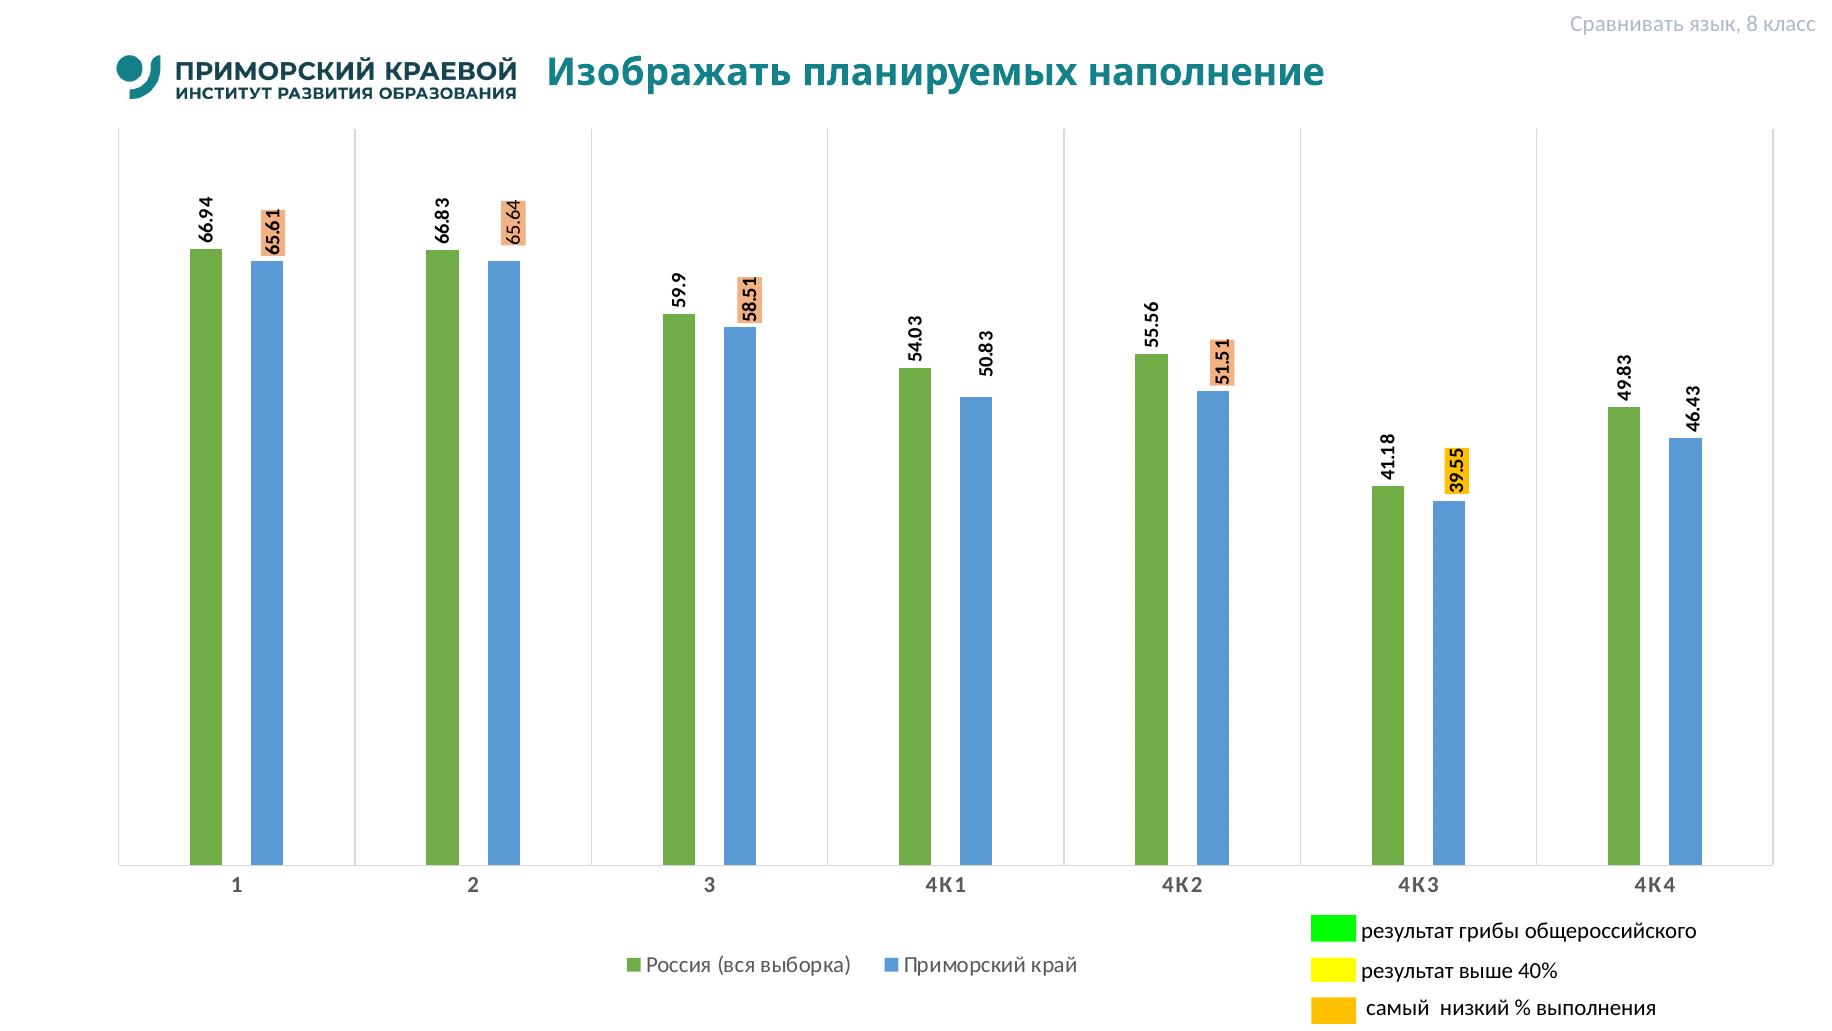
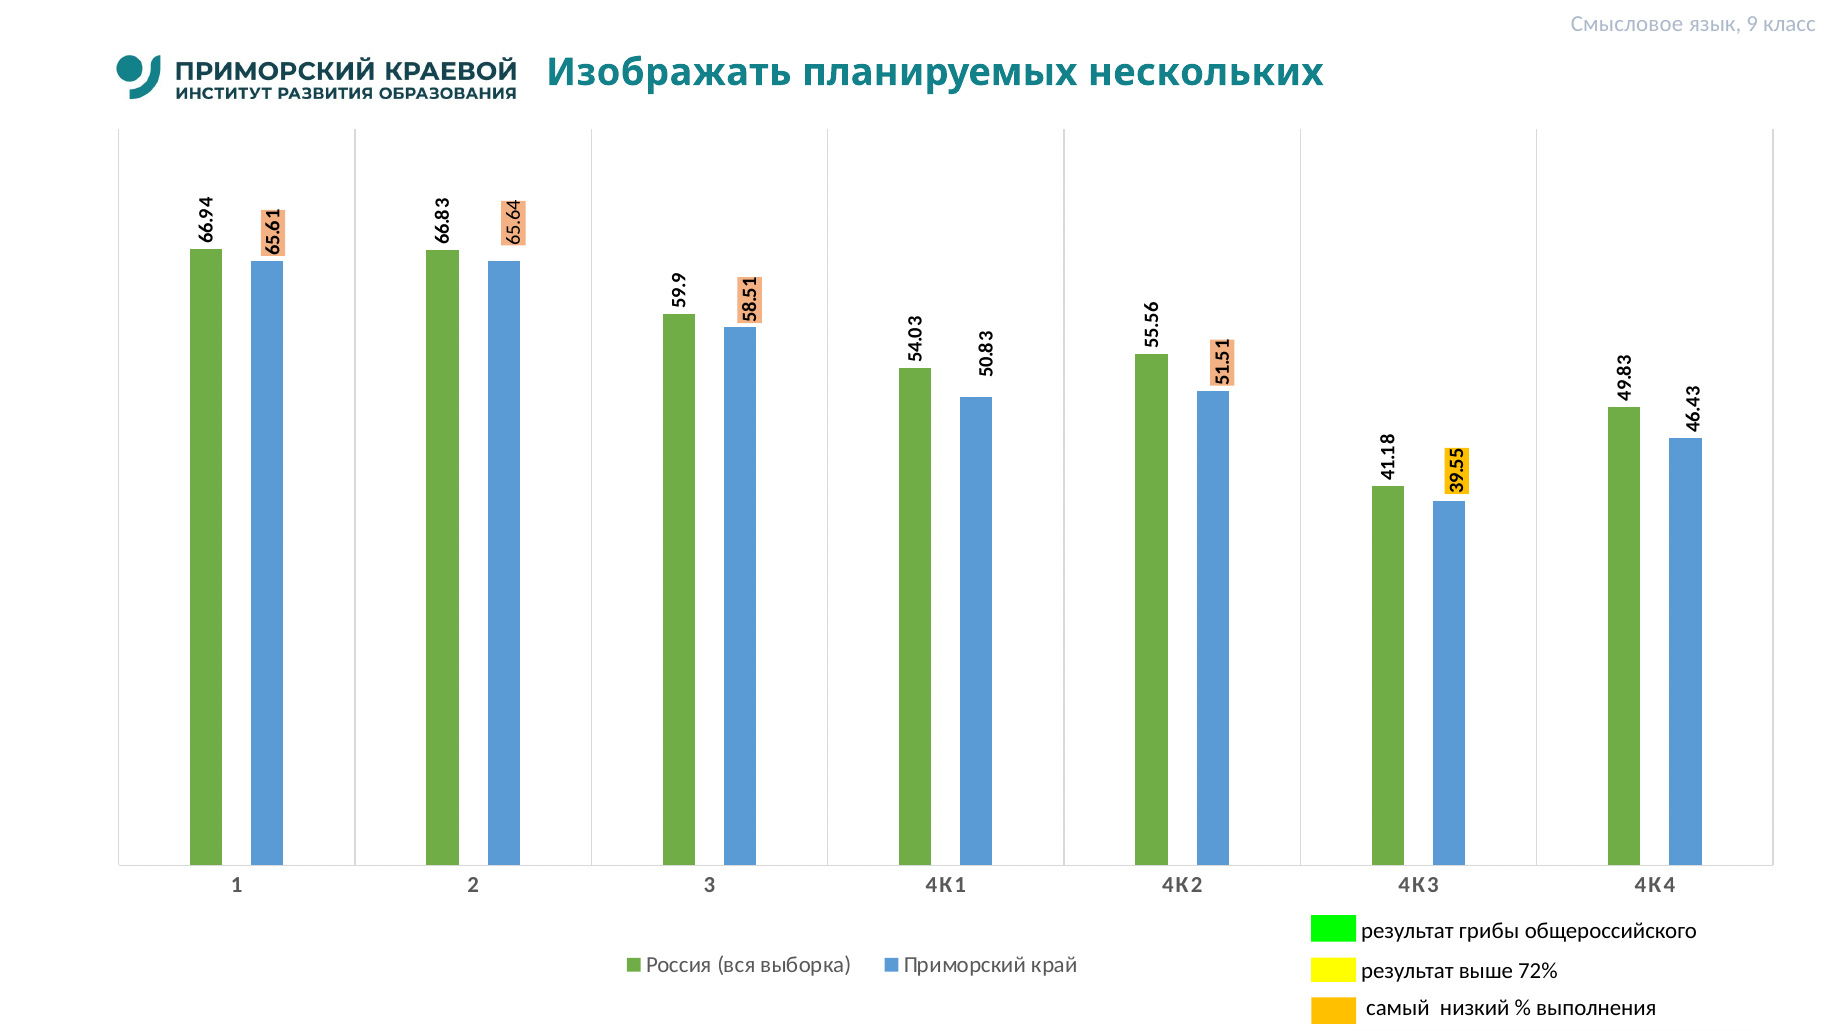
Сравнивать: Сравнивать -> Смысловое
язык 8: 8 -> 9
наполнение: наполнение -> нескольких
40%: 40% -> 72%
